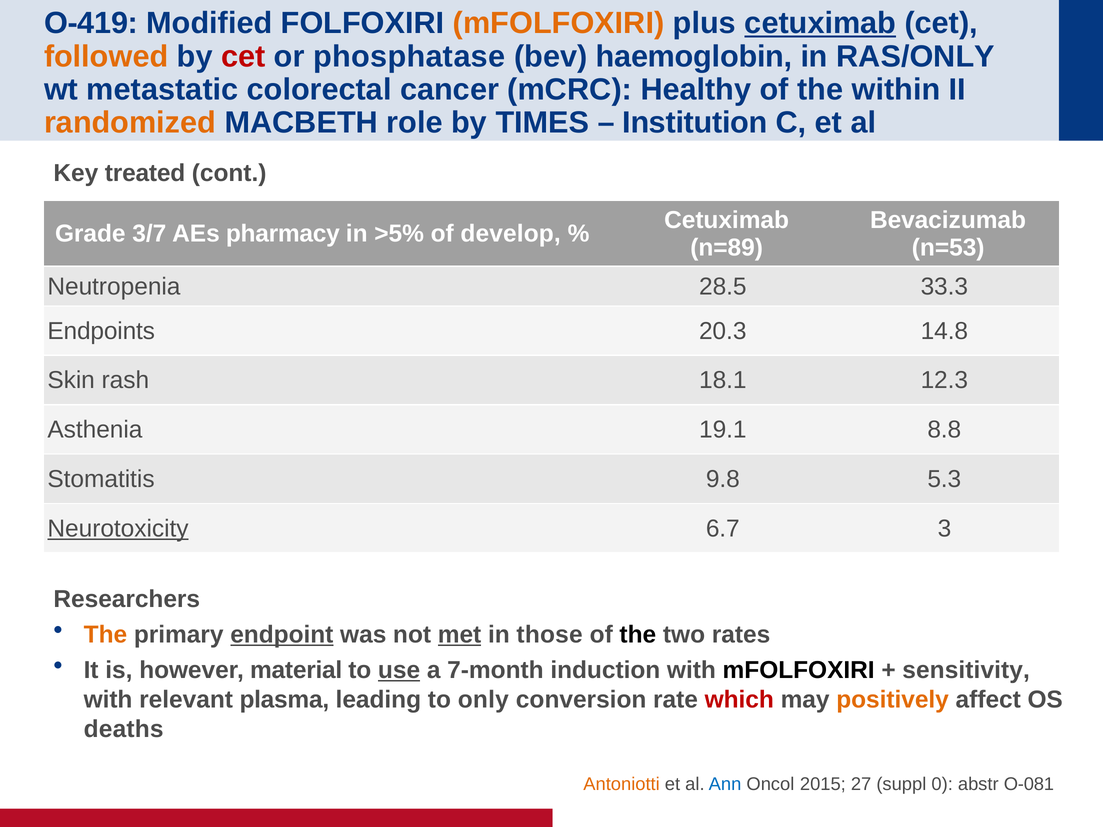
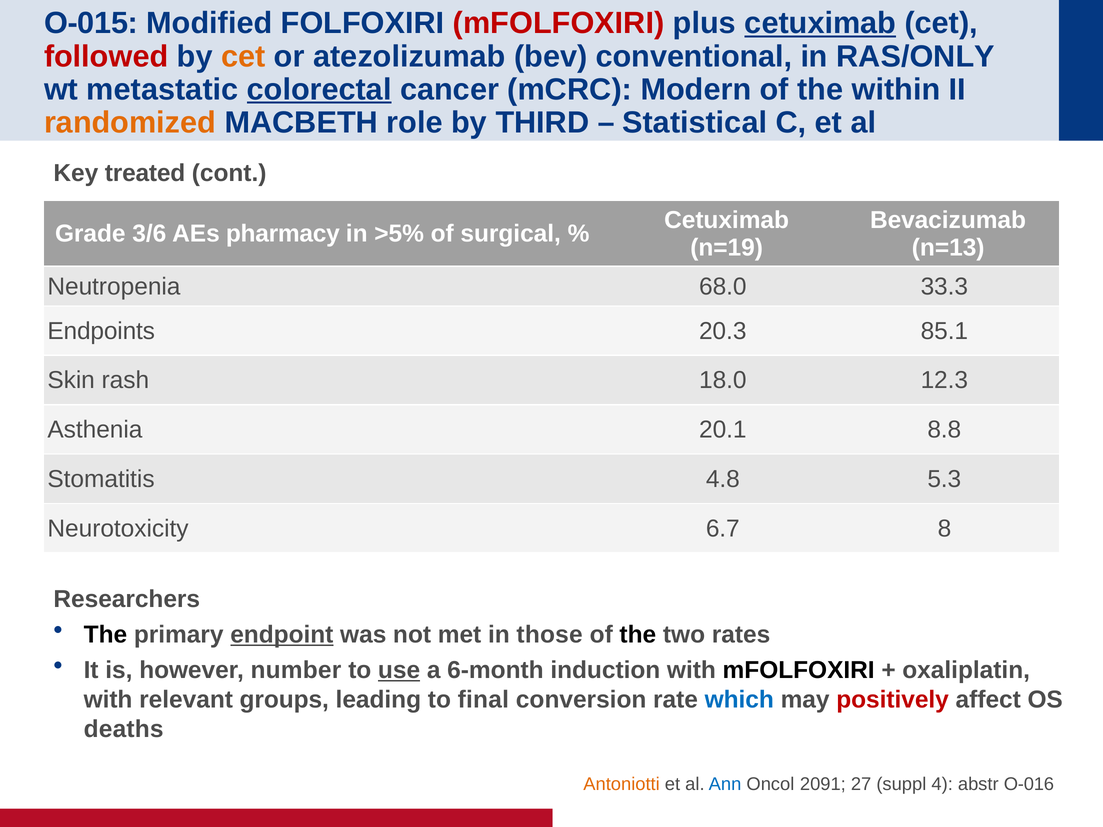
O-419: O-419 -> O-015
mFOLFOXIRI at (559, 23) colour: orange -> red
followed colour: orange -> red
cet at (243, 56) colour: red -> orange
phosphatase: phosphatase -> atezolizumab
haemoglobin: haemoglobin -> conventional
colorectal underline: none -> present
Healthy: Healthy -> Modern
TIMES: TIMES -> THIRD
Institution: Institution -> Statistical
3/7: 3/7 -> 3/6
develop: develop -> surgical
n=89: n=89 -> n=19
n=53: n=53 -> n=13
28.5: 28.5 -> 68.0
14.8: 14.8 -> 85.1
18.1: 18.1 -> 18.0
19.1: 19.1 -> 20.1
9.8: 9.8 -> 4.8
Neurotoxicity underline: present -> none
3: 3 -> 8
The at (105, 635) colour: orange -> black
met underline: present -> none
material: material -> number
7-month: 7-month -> 6-month
sensitivity: sensitivity -> oxaliplatin
plasma: plasma -> groups
only: only -> final
which colour: red -> blue
positively colour: orange -> red
2015: 2015 -> 2091
0: 0 -> 4
O-081: O-081 -> O-016
